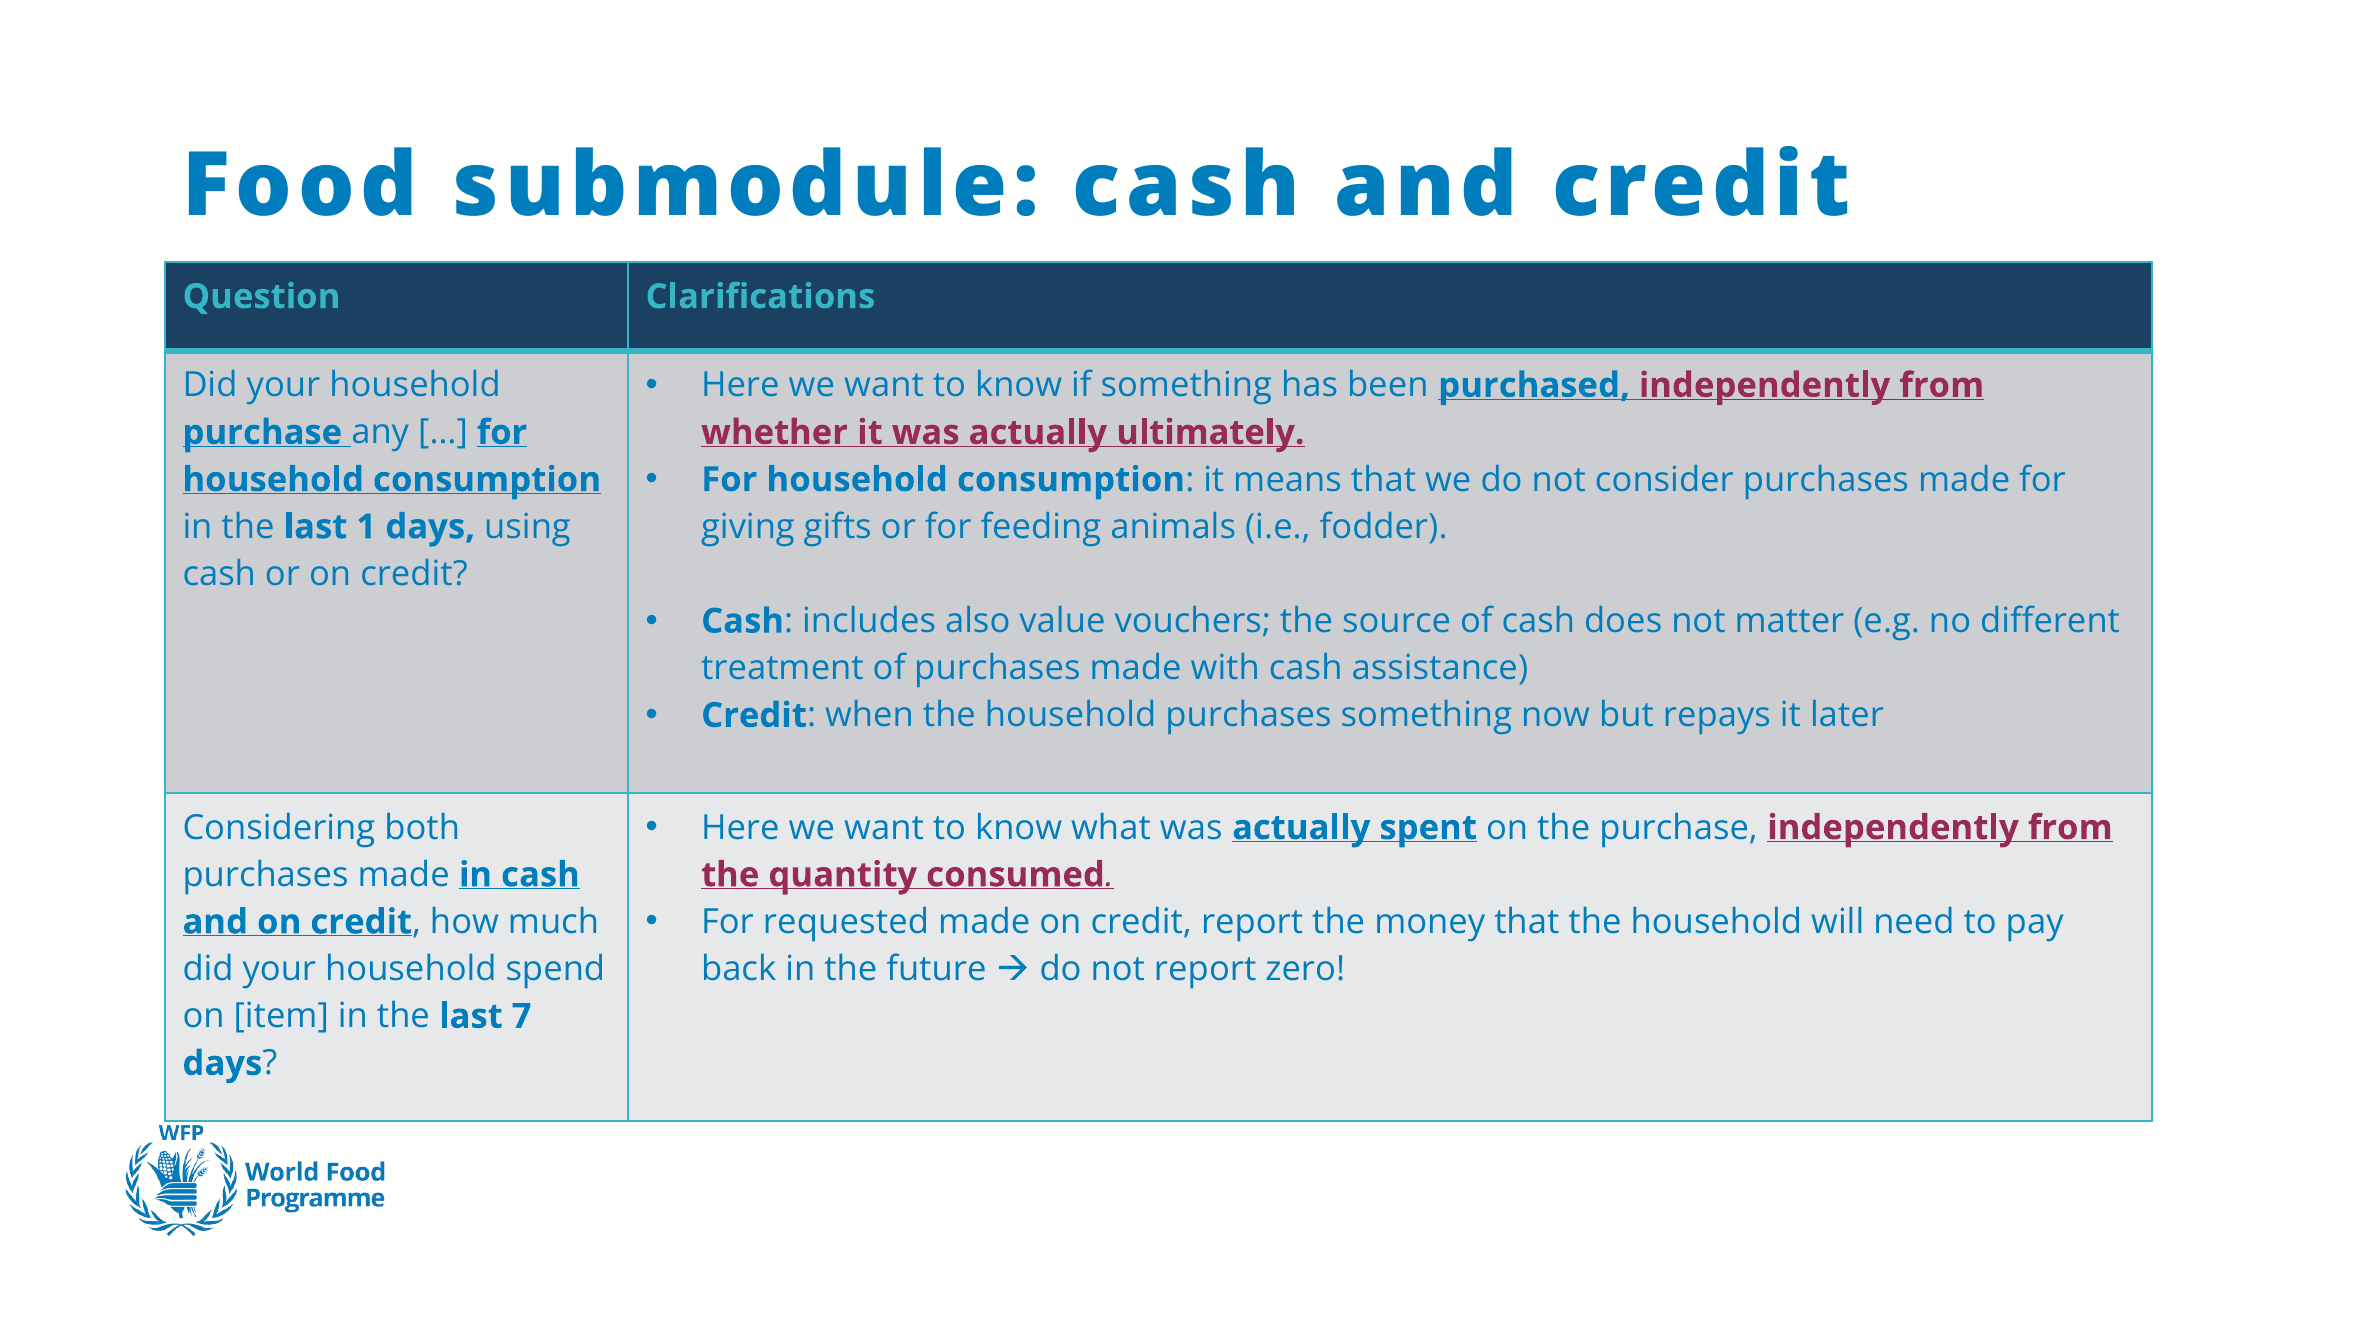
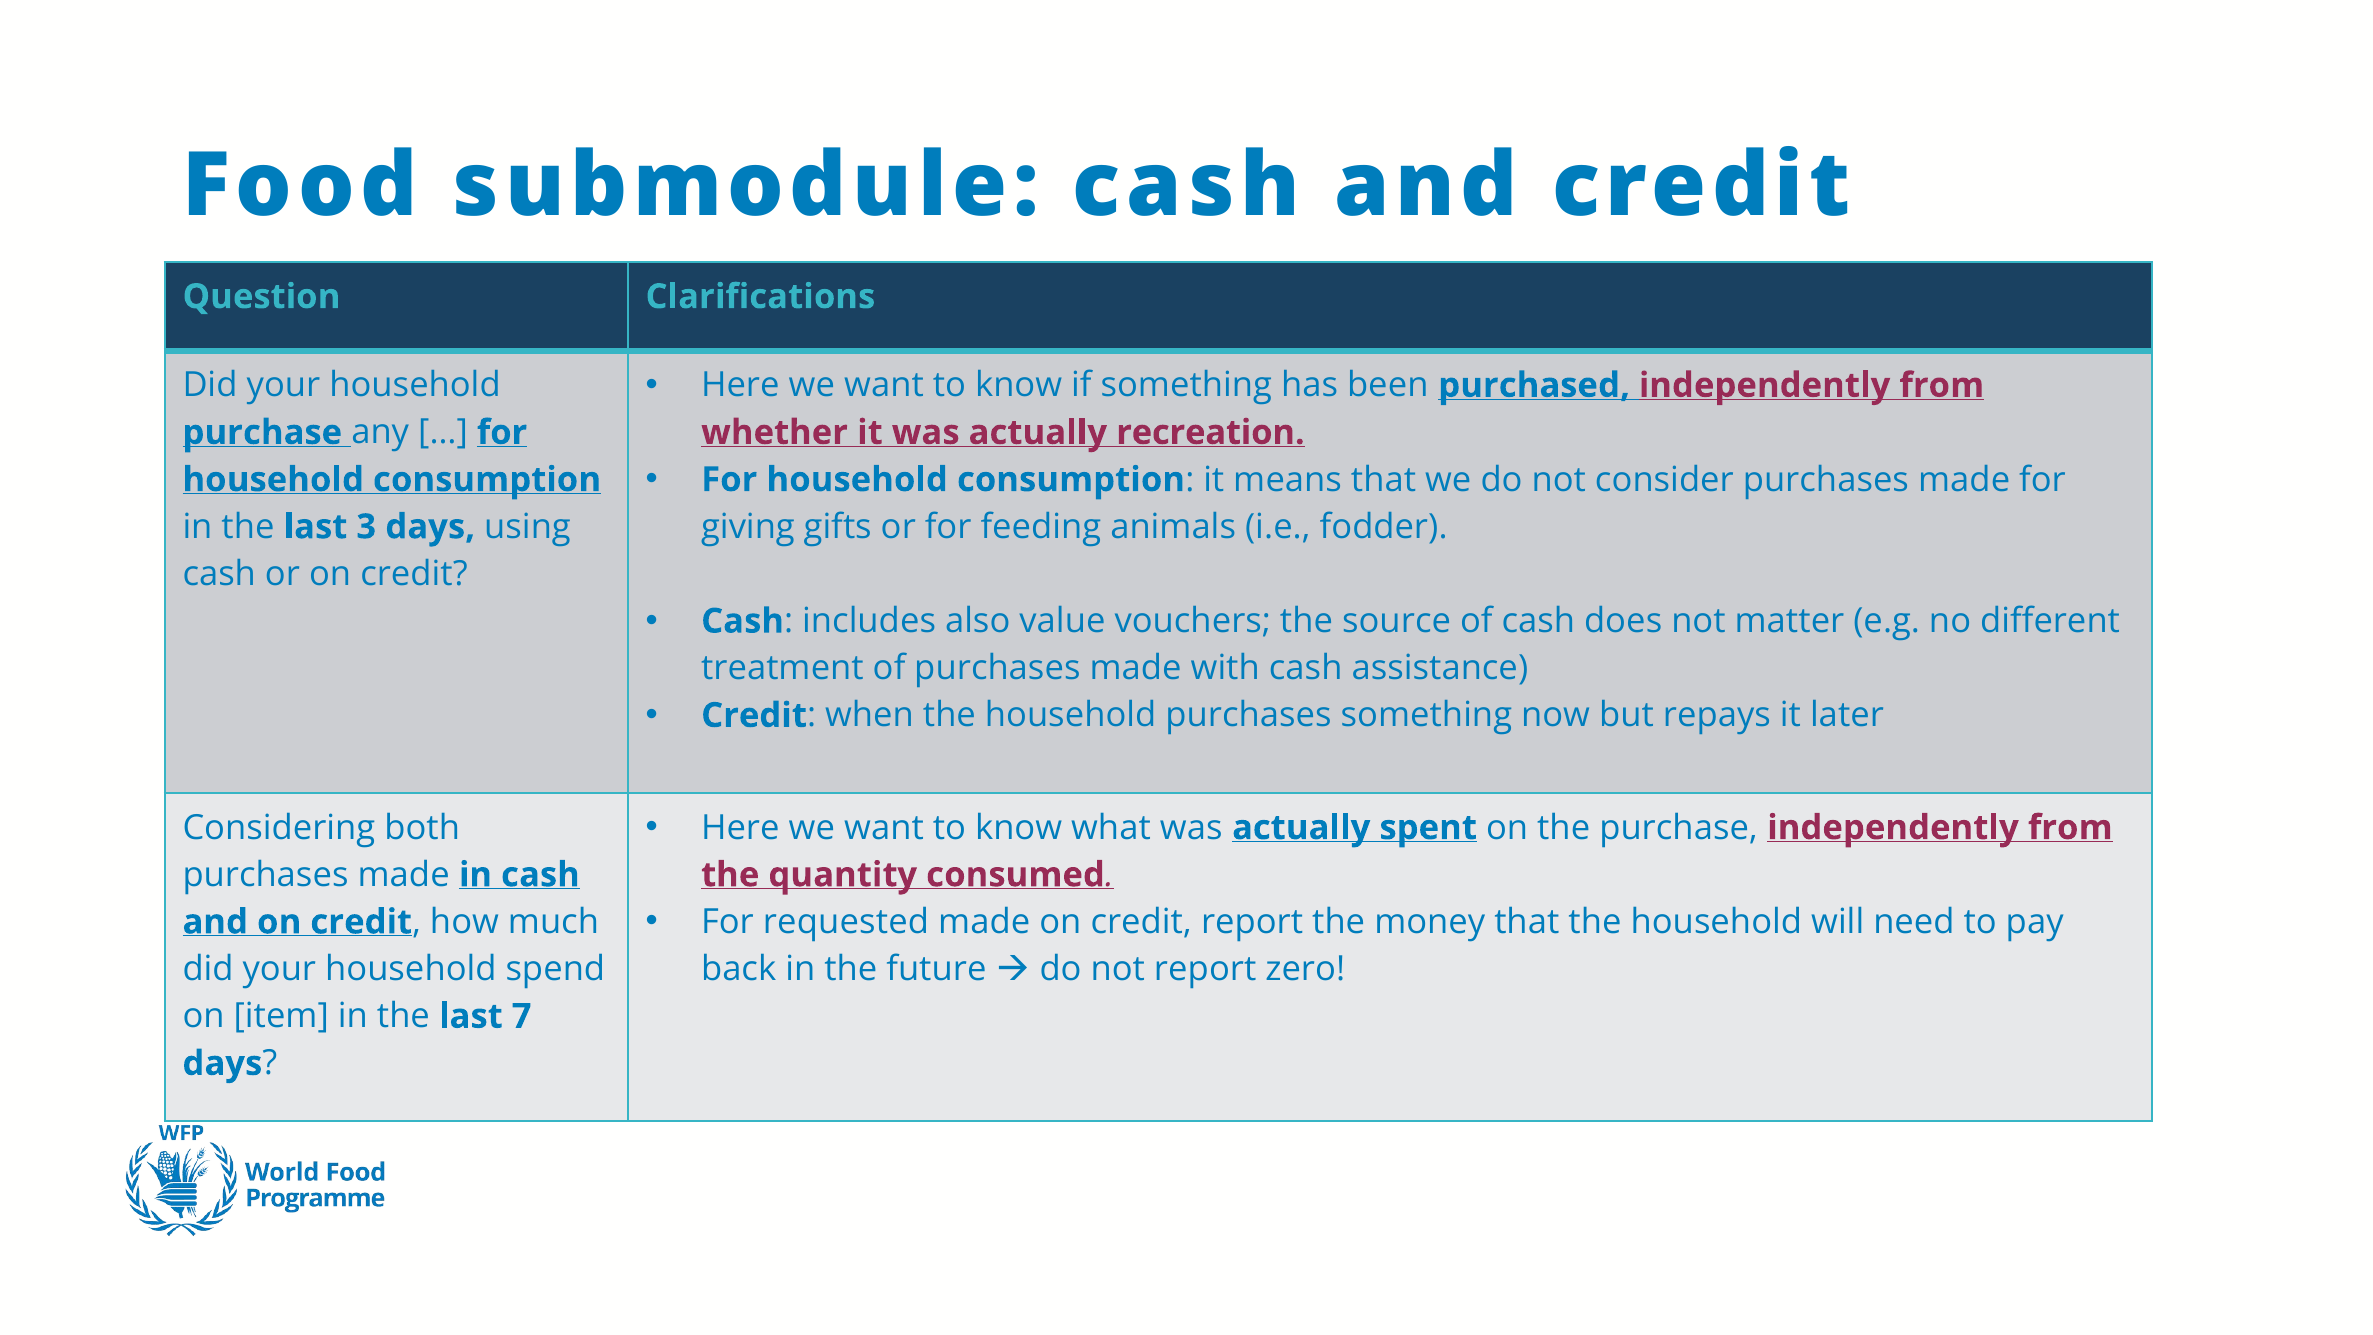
ultimately: ultimately -> recreation
1: 1 -> 3
